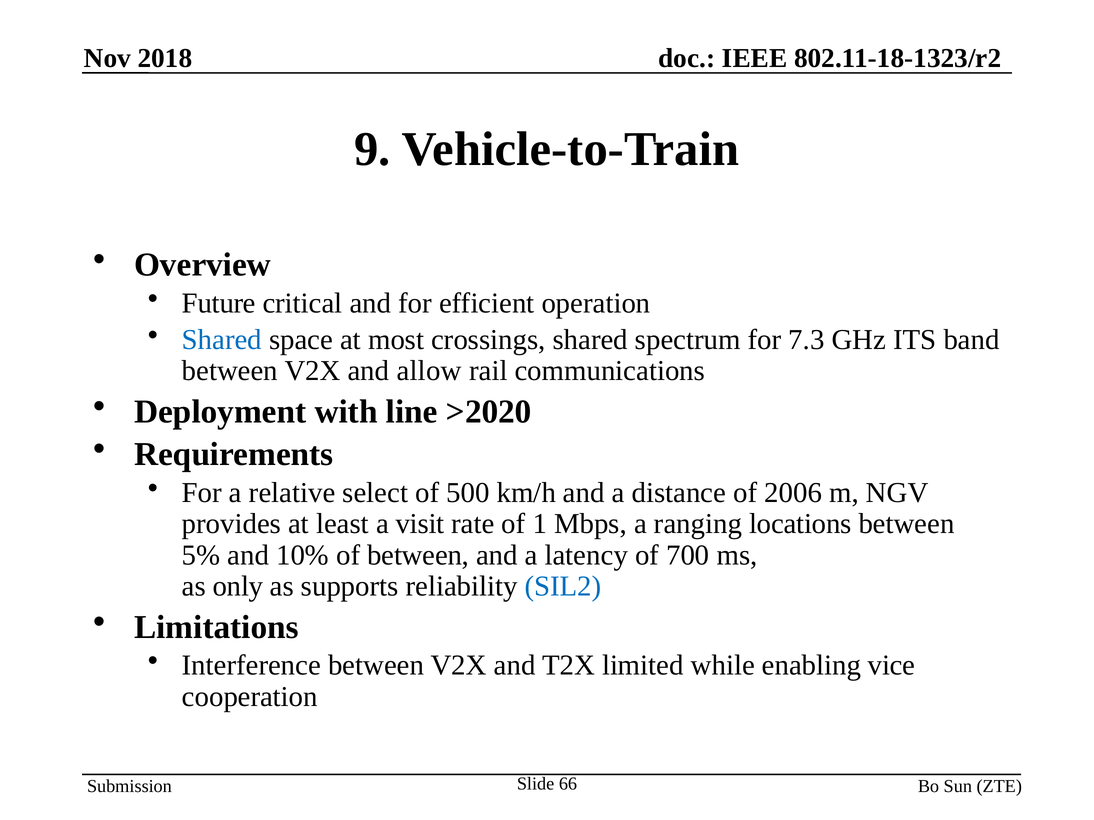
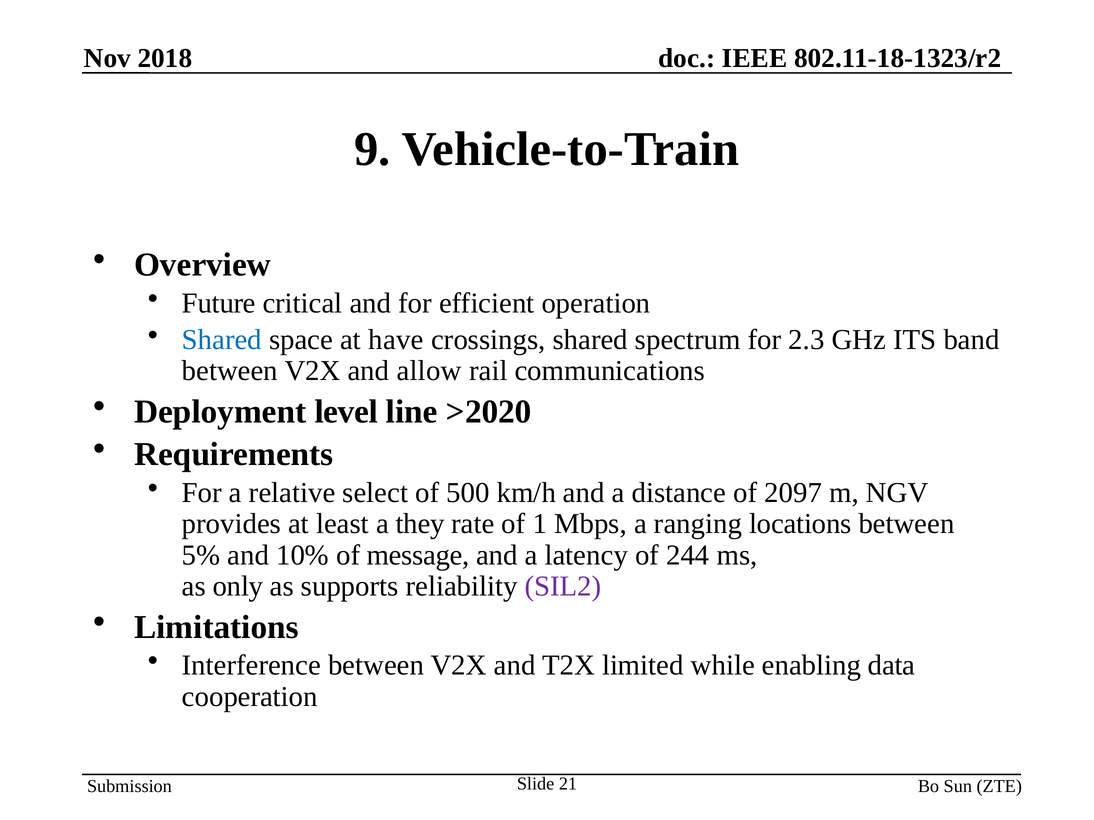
most: most -> have
7.3: 7.3 -> 2.3
with: with -> level
2006: 2006 -> 2097
visit: visit -> they
of between: between -> message
700: 700 -> 244
SIL2 colour: blue -> purple
vice: vice -> data
66: 66 -> 21
